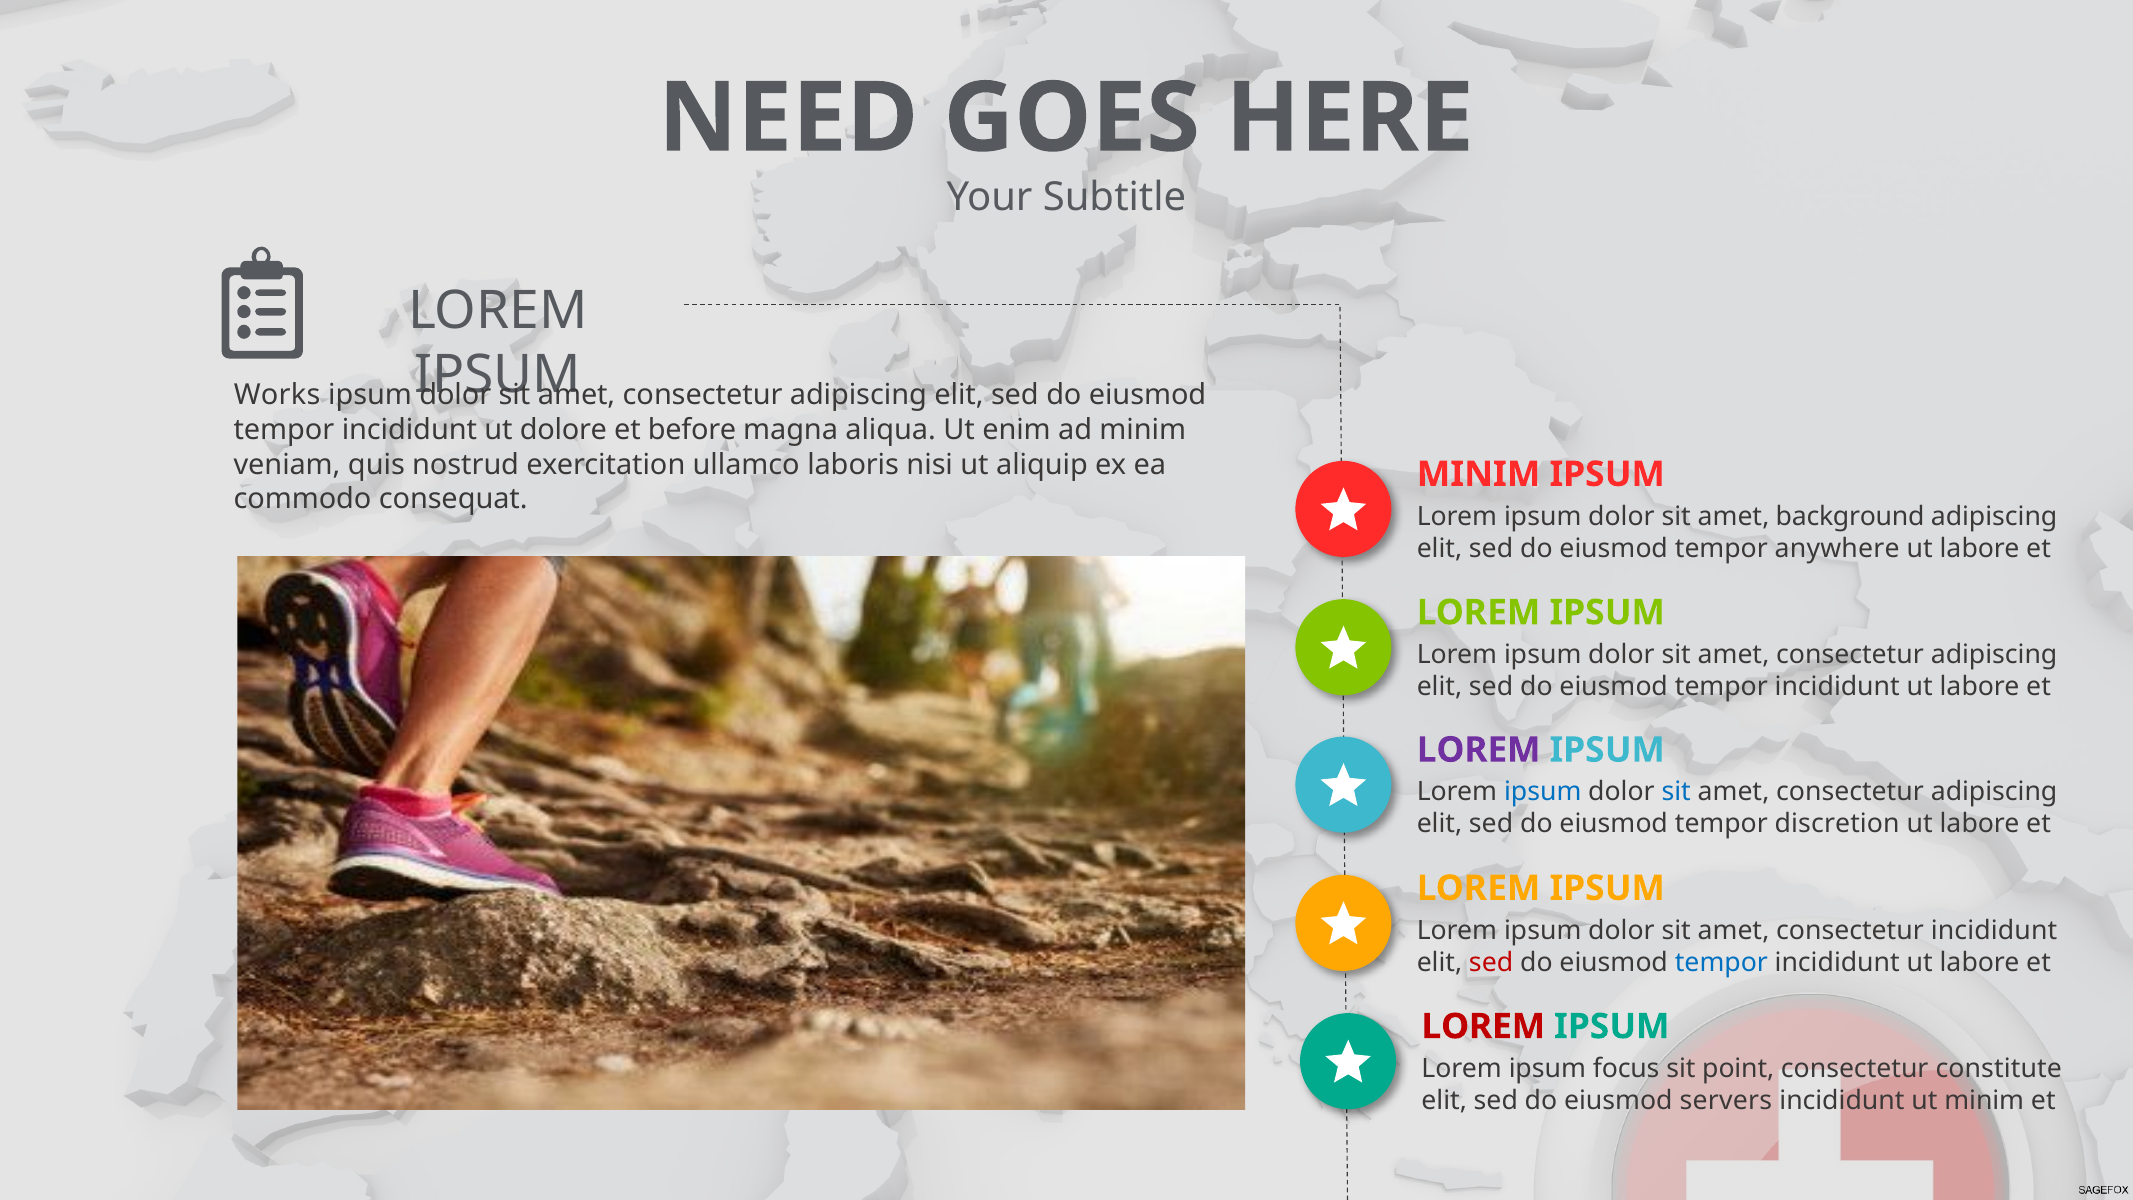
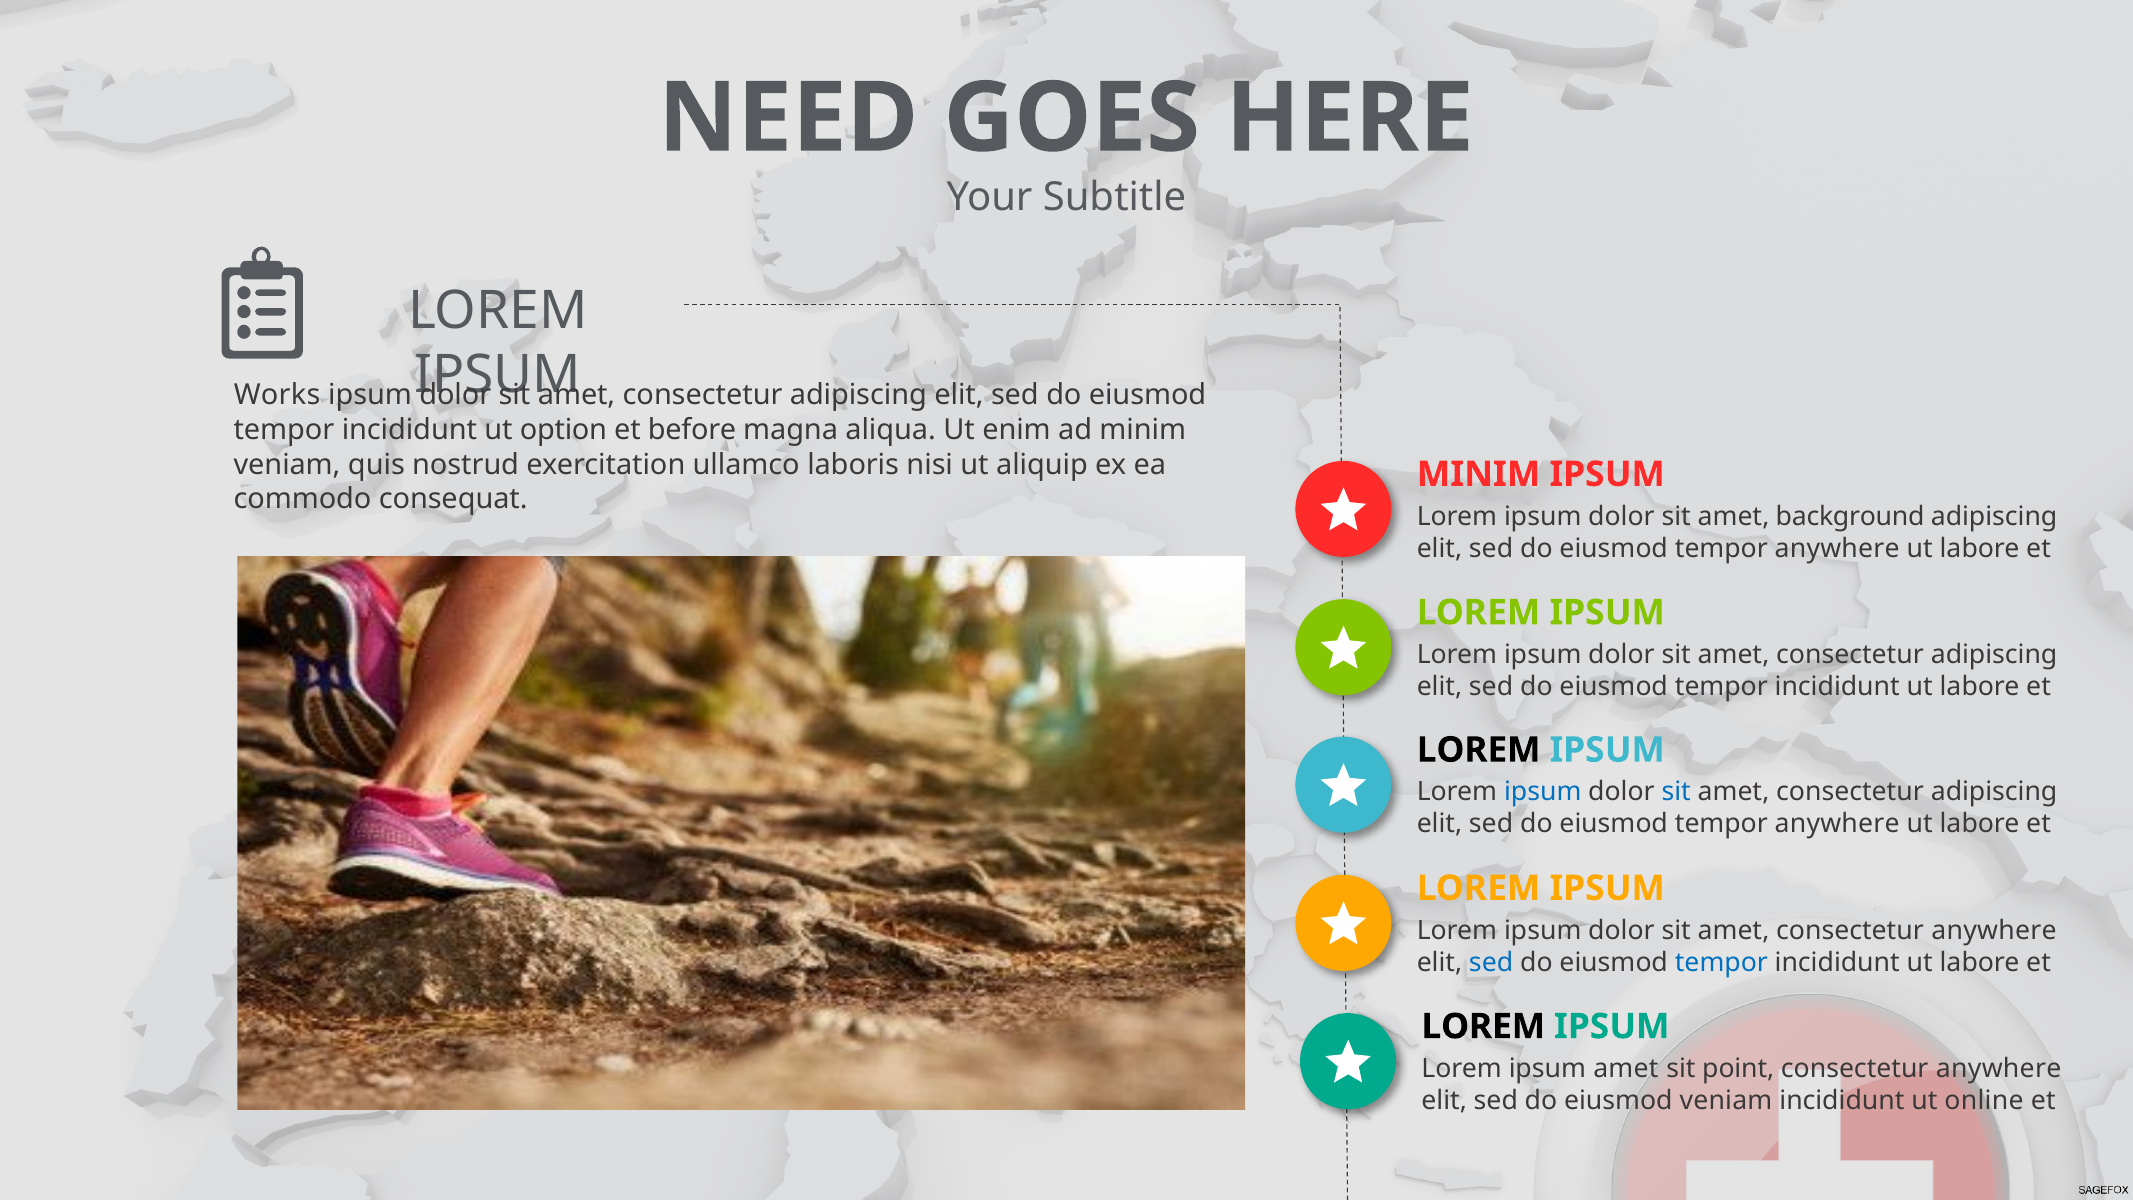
dolore: dolore -> option
LOREM at (1479, 750) colour: purple -> black
discretion at (1837, 824): discretion -> anywhere
amet consectetur incididunt: incididunt -> anywhere
sed at (1491, 962) colour: red -> blue
LOREM at (1483, 1026) colour: red -> black
ipsum focus: focus -> amet
constitute at (1999, 1068): constitute -> anywhere
eiusmod servers: servers -> veniam
ut minim: minim -> online
